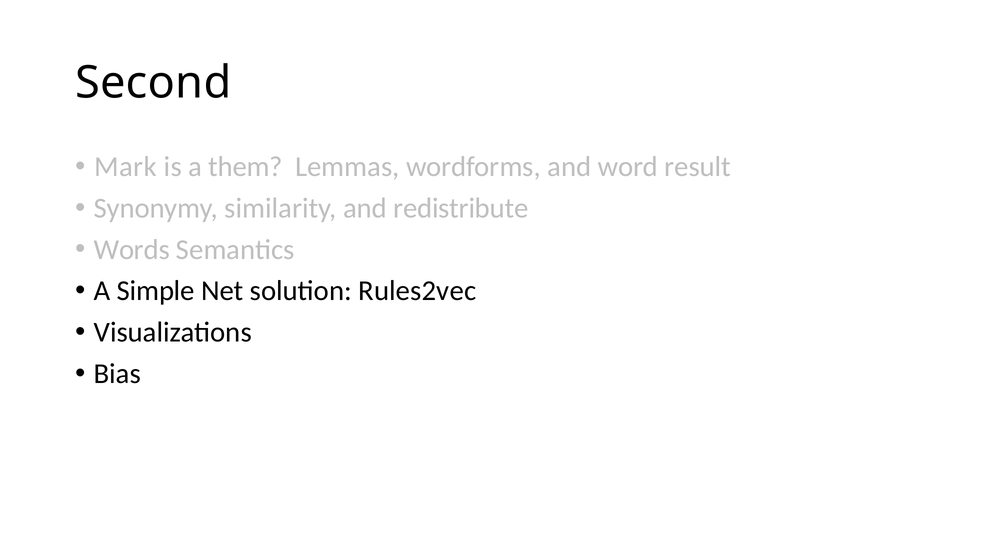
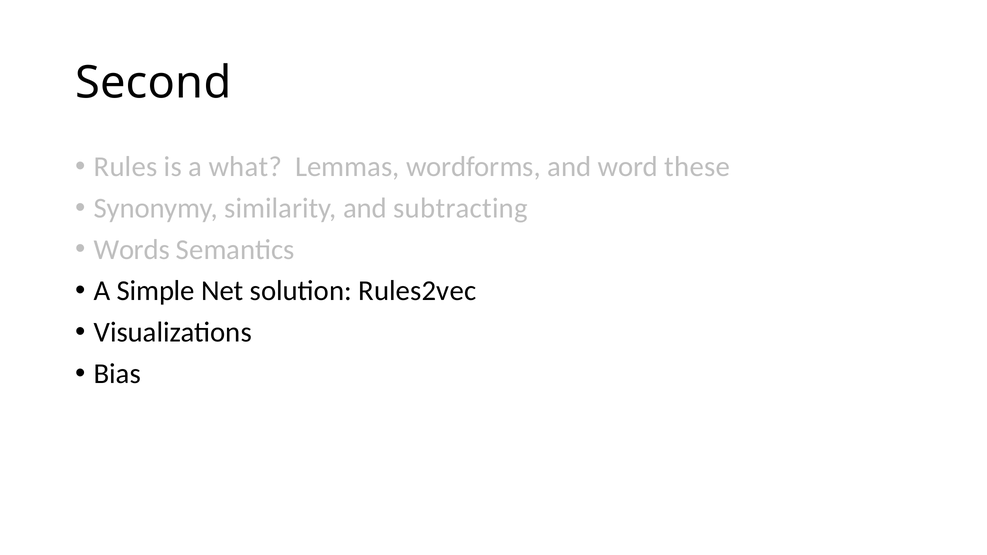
Mark: Mark -> Rules
them: them -> what
result: result -> these
redistribute: redistribute -> subtracting
